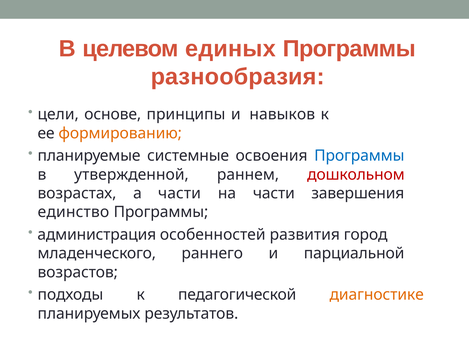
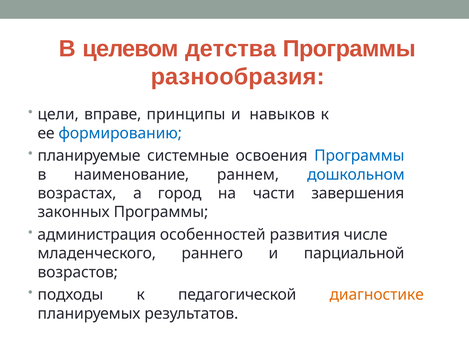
единых: единых -> детства
основе: основе -> вправе
формированию colour: orange -> blue
утвержденной: утвержденной -> наименование
дошкольном colour: red -> blue
а части: части -> город
единство: единство -> законных
город: город -> числе
